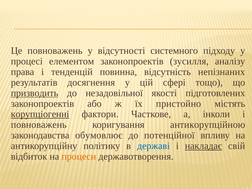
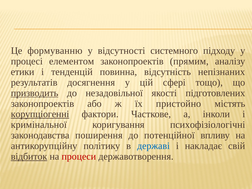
Це повноважень: повноважень -> формуванню
зусилля: зусилля -> прямим
права: права -> етики
повноважень at (39, 125): повноважень -> кримінальної
антикорупційною: антикорупційною -> психофізіологічні
обумовлює: обумовлює -> поширення
накладає underline: present -> none
відбиток underline: none -> present
процеси colour: orange -> red
